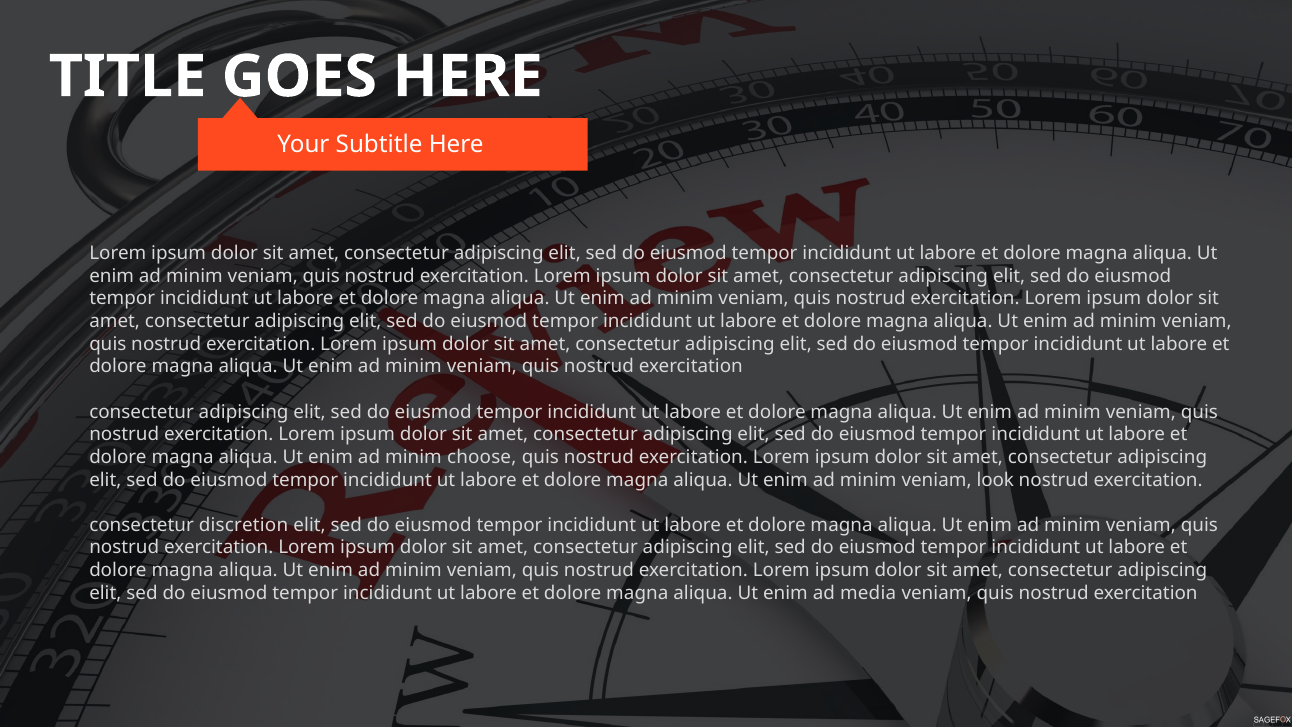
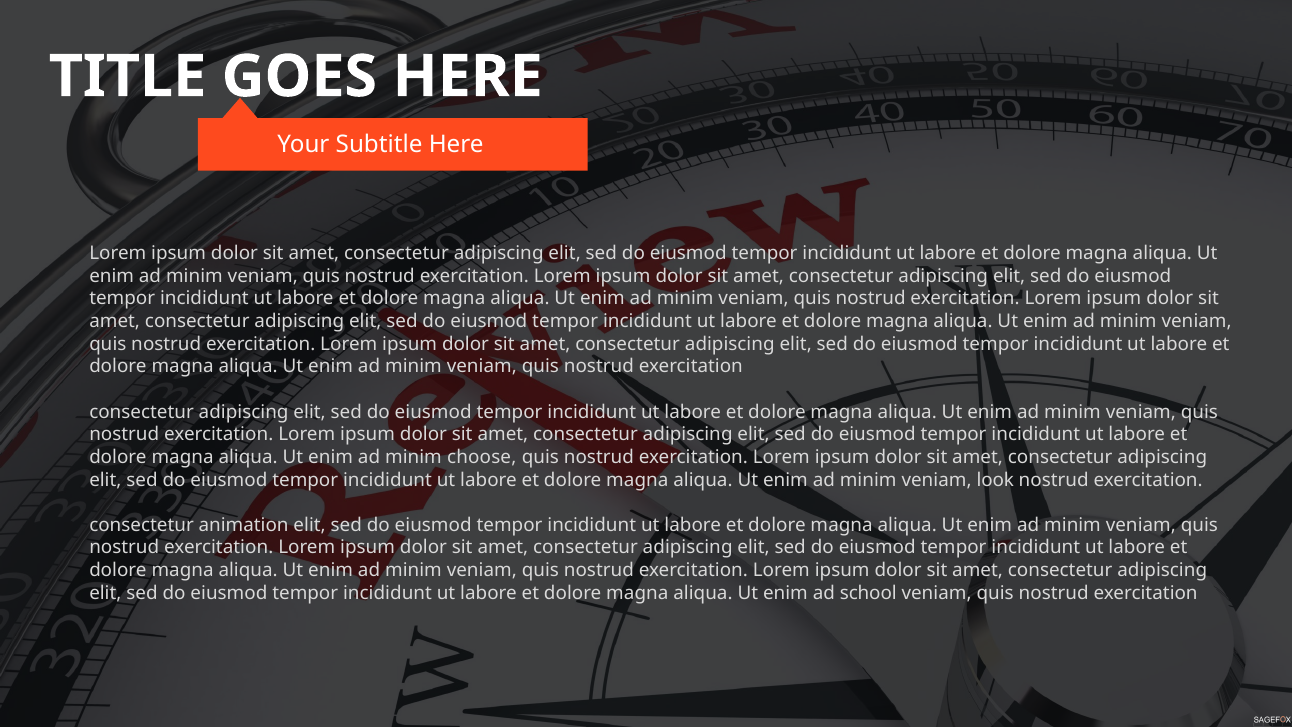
discretion: discretion -> animation
media: media -> school
